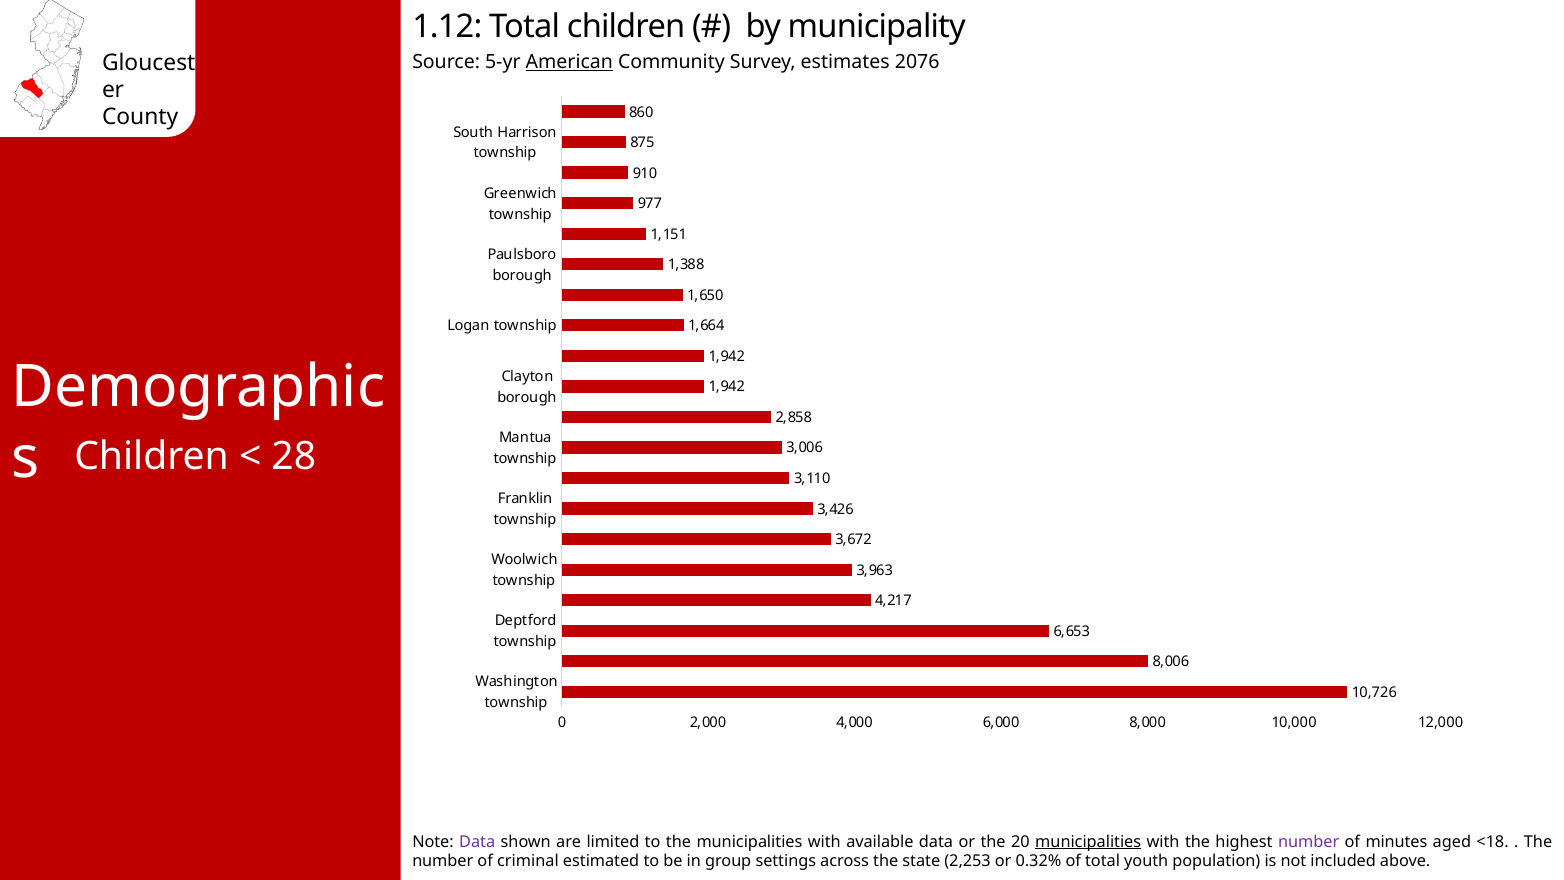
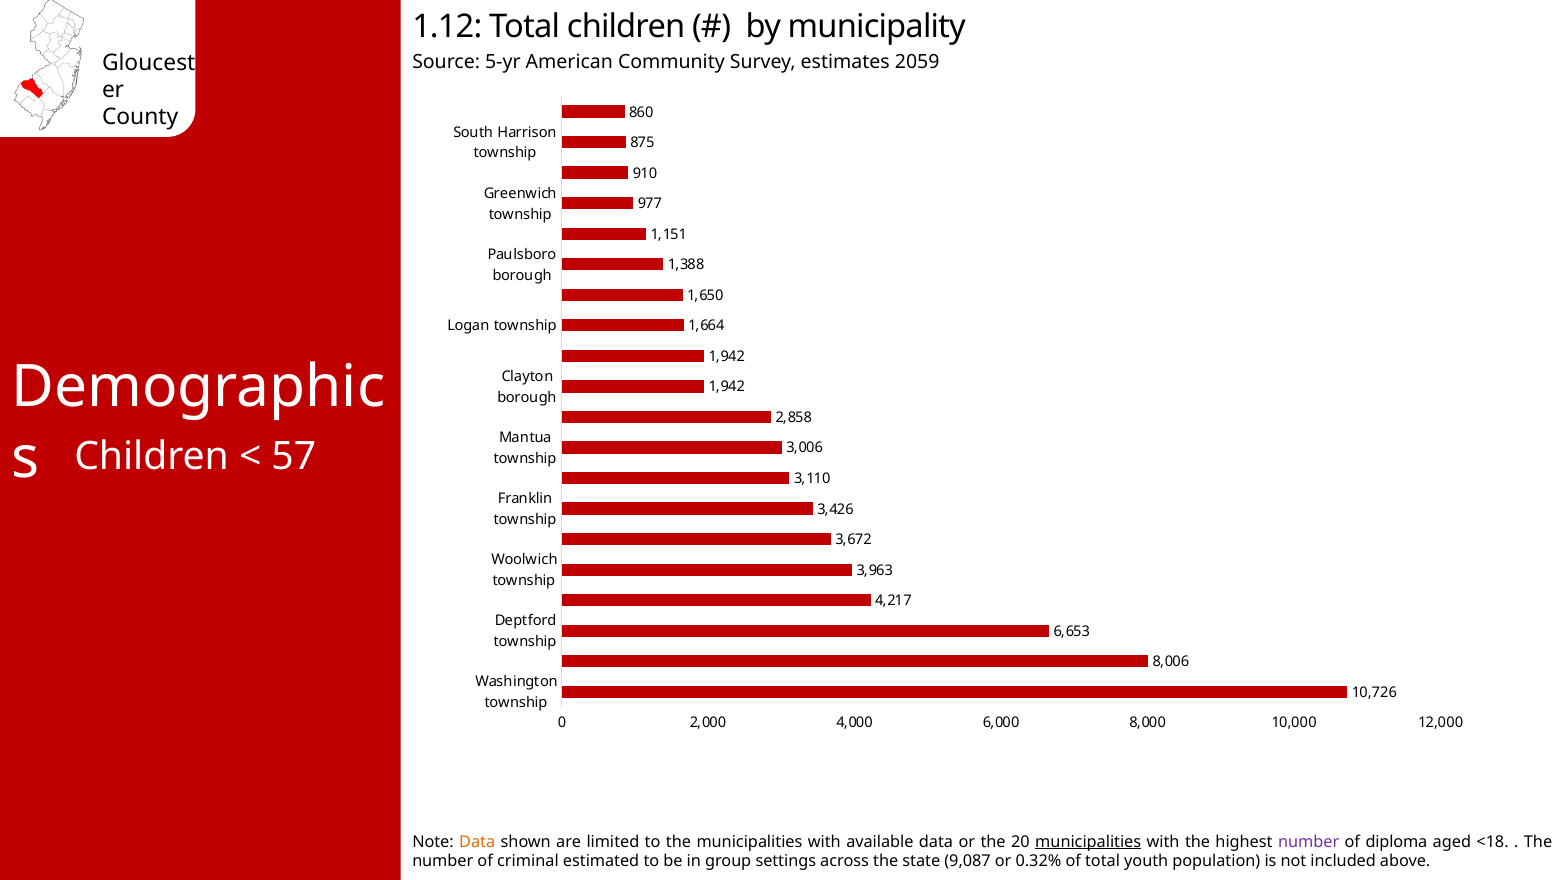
American underline: present -> none
2076: 2076 -> 2059
28: 28 -> 57
Data at (477, 842) colour: purple -> orange
minutes: minutes -> diploma
2,253: 2,253 -> 9,087
